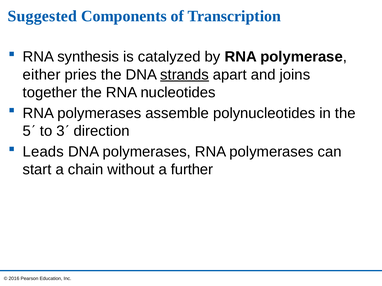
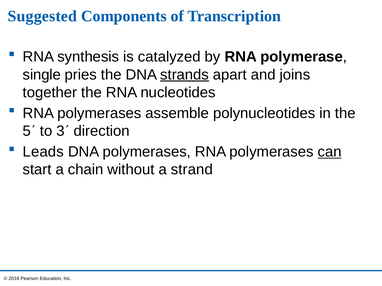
either: either -> single
can underline: none -> present
further: further -> strand
